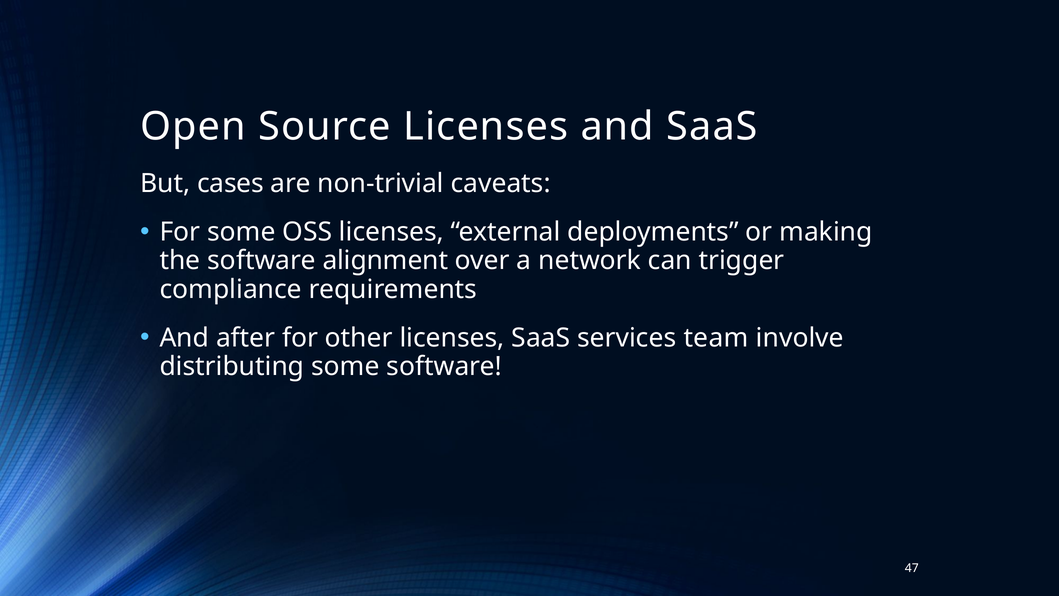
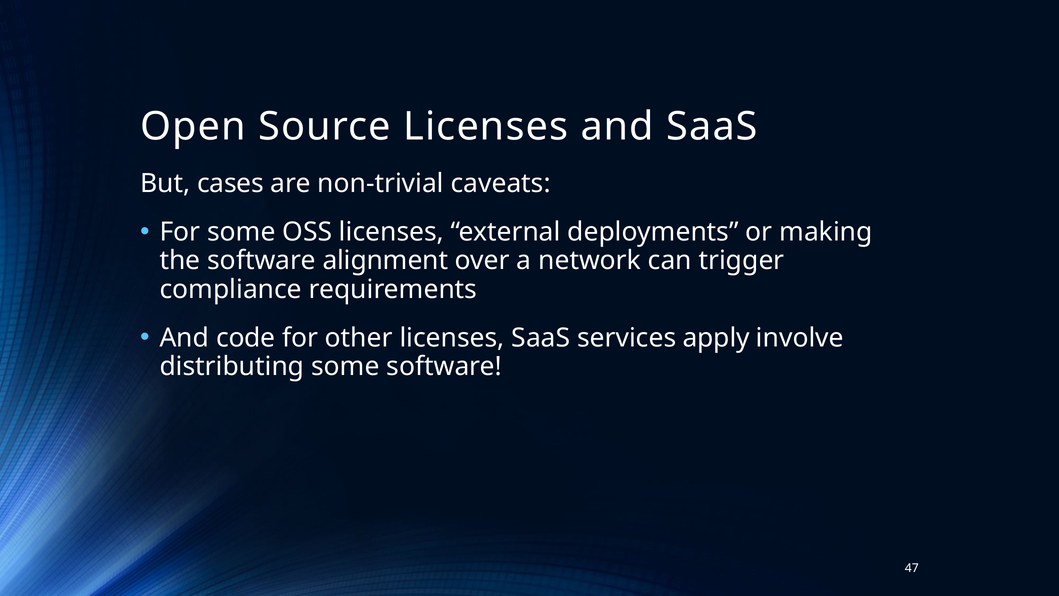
after: after -> code
team: team -> apply
